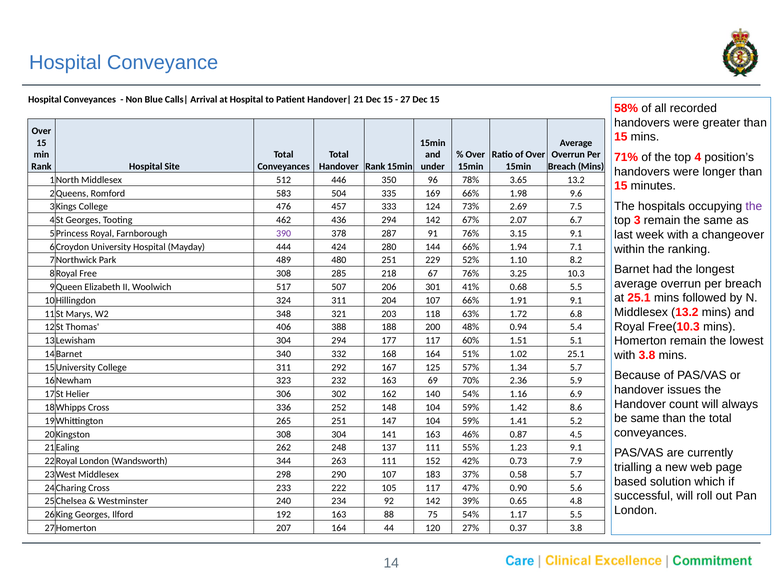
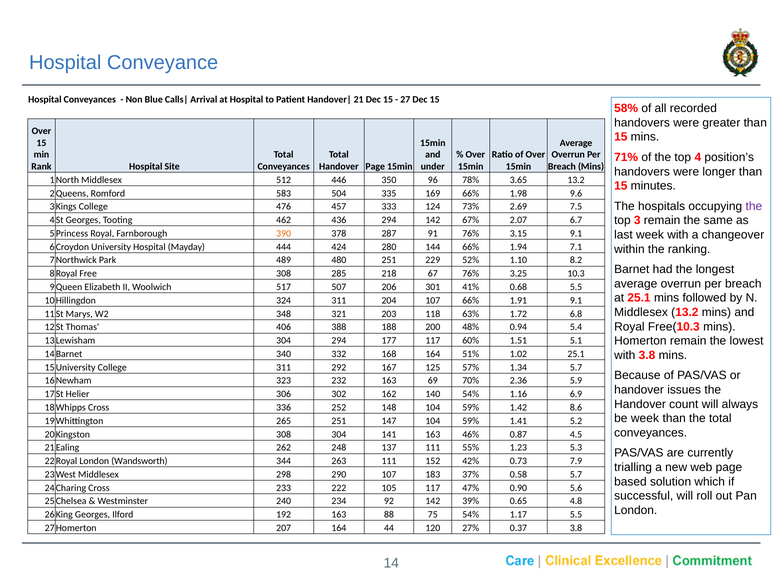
Handover Rank: Rank -> Page
390 colour: purple -> orange
be same: same -> week
1.23 9.1: 9.1 -> 5.3
